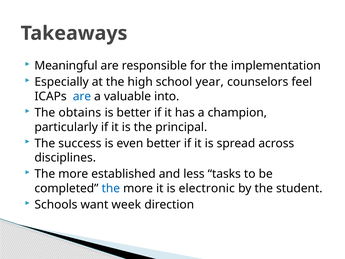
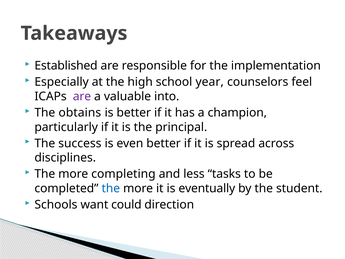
Meaningful: Meaningful -> Established
are at (82, 96) colour: blue -> purple
established: established -> completing
electronic: electronic -> eventually
week: week -> could
